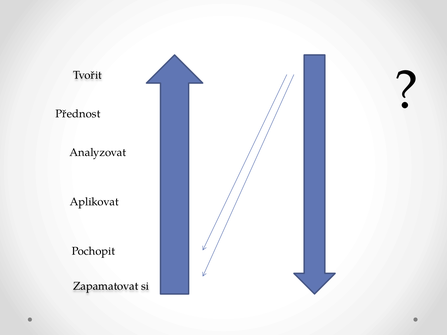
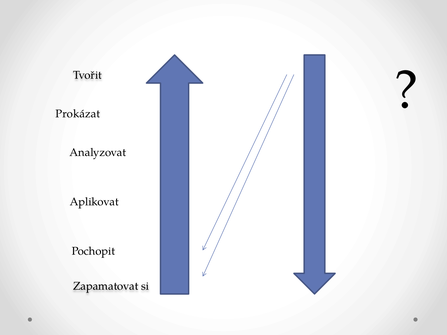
Přednost: Přednost -> Prokázat
